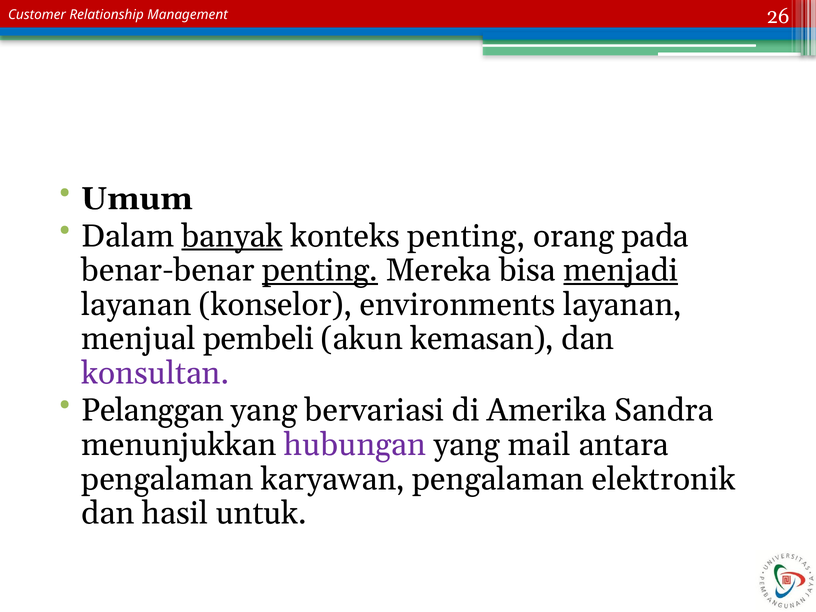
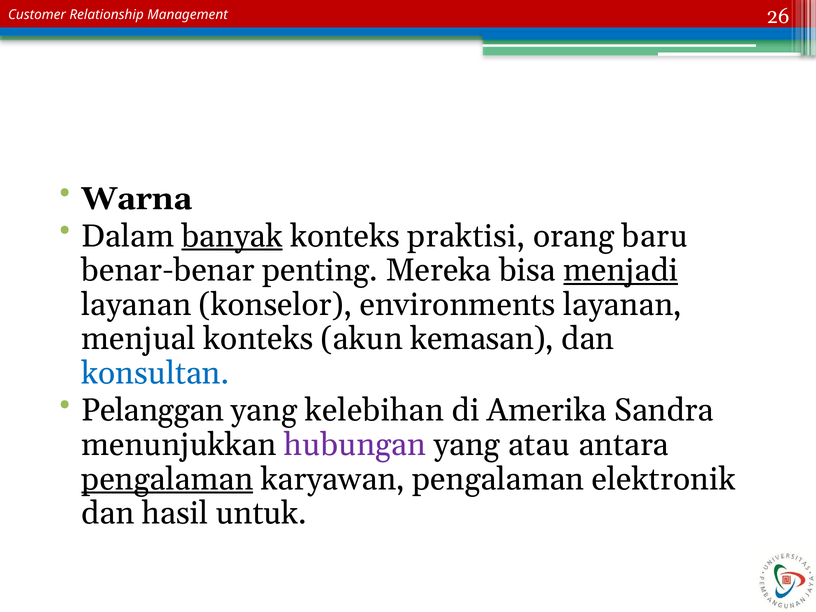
Umum: Umum -> Warna
konteks penting: penting -> praktisi
pada: pada -> baru
penting at (320, 270) underline: present -> none
menjual pembeli: pembeli -> konteks
konsultan colour: purple -> blue
bervariasi: bervariasi -> kelebihan
mail: mail -> atau
pengalaman at (167, 479) underline: none -> present
